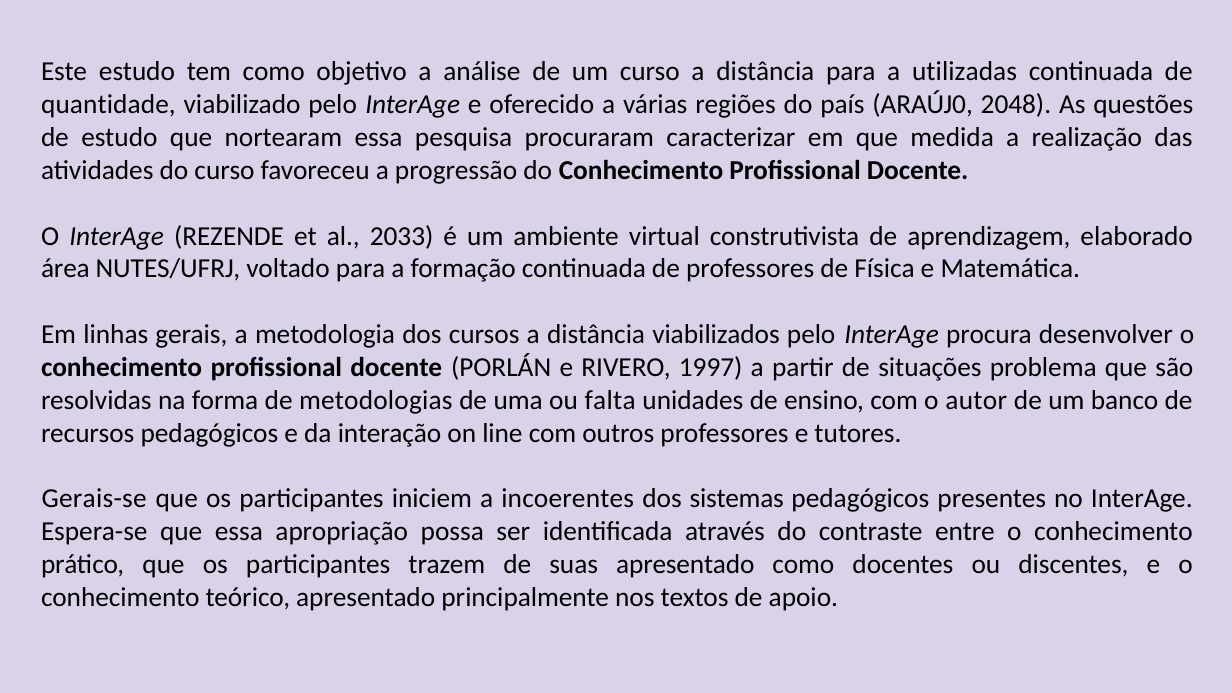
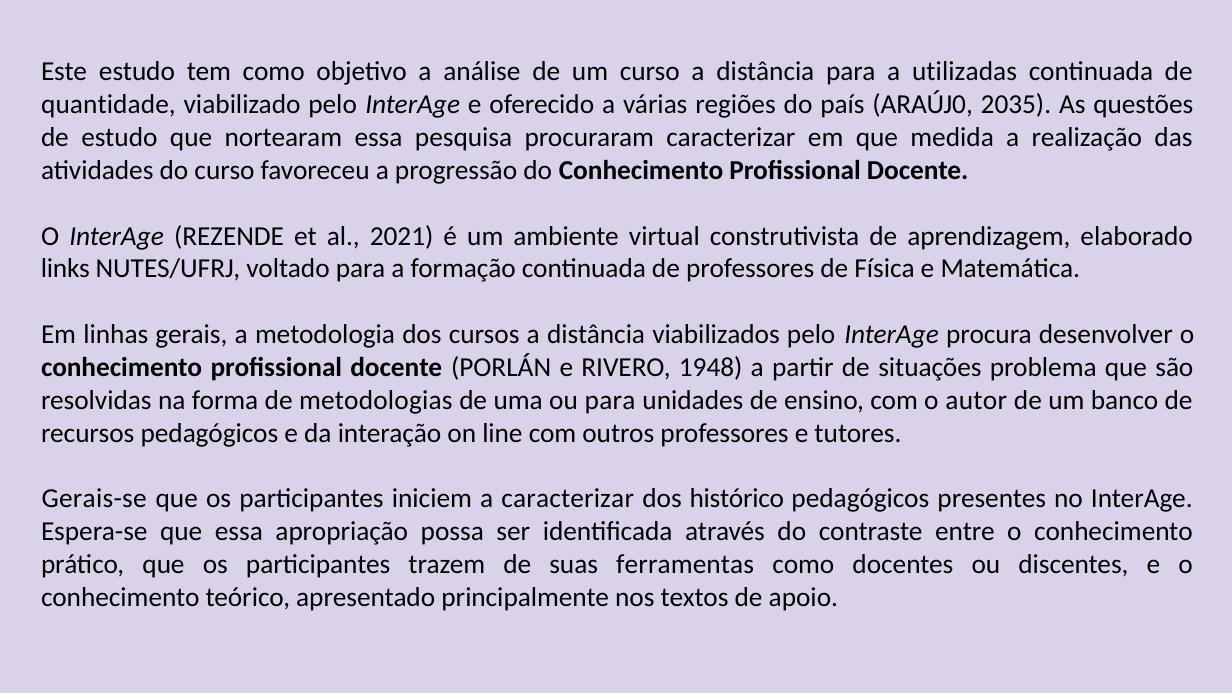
2048: 2048 -> 2035
2033: 2033 -> 2021
área: área -> links
1997: 1997 -> 1948
ou falta: falta -> para
a incoerentes: incoerentes -> caracterizar
sistemas: sistemas -> histórico
suas apresentado: apresentado -> ferramentas
